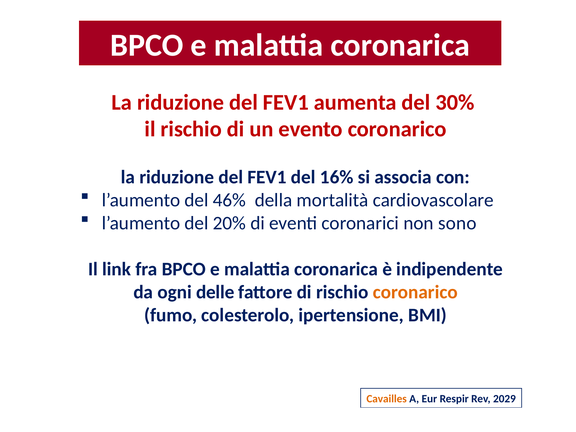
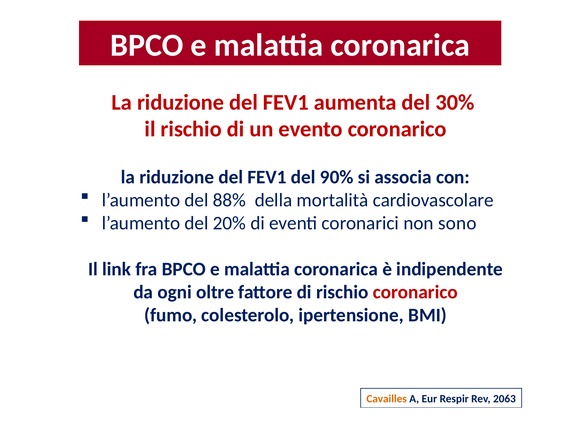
16%: 16% -> 90%
46%: 46% -> 88%
delle: delle -> oltre
coronarico at (415, 292) colour: orange -> red
2029: 2029 -> 2063
